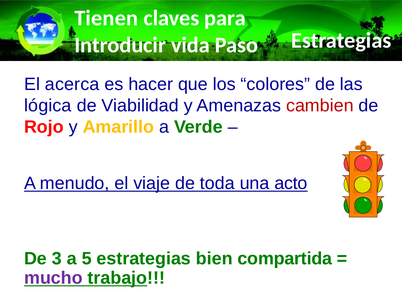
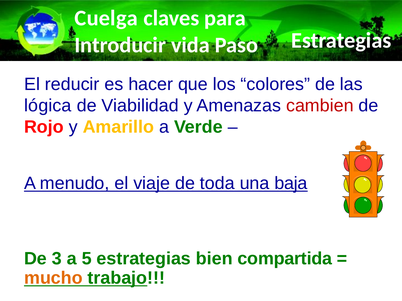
Tienen: Tienen -> Cuelga
acerca: acerca -> reducir
acto: acto -> baja
mucho colour: purple -> orange
